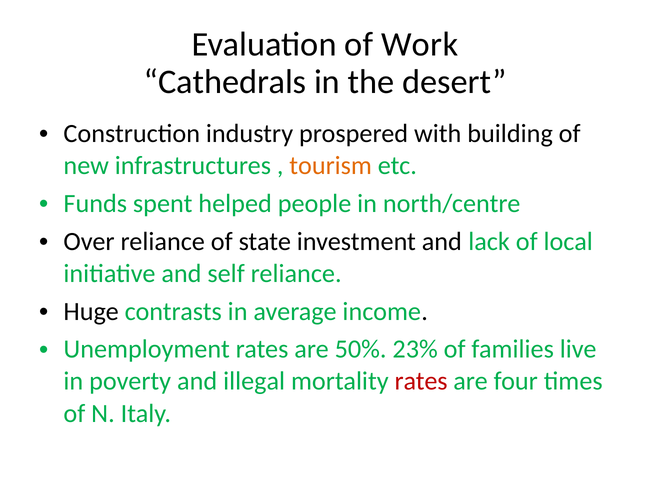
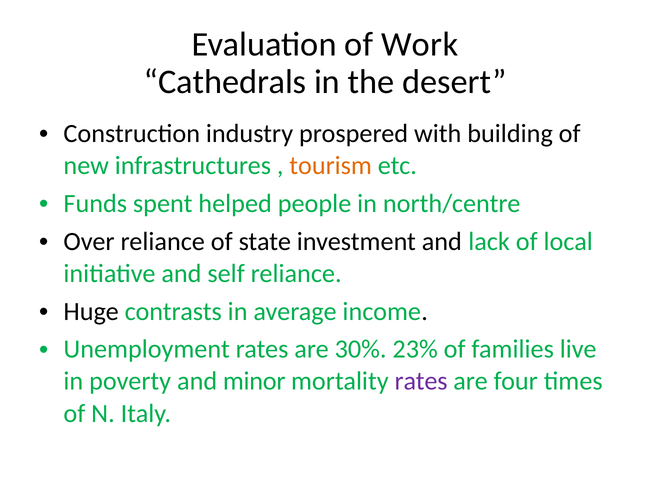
50%: 50% -> 30%
illegal: illegal -> minor
rates at (421, 381) colour: red -> purple
